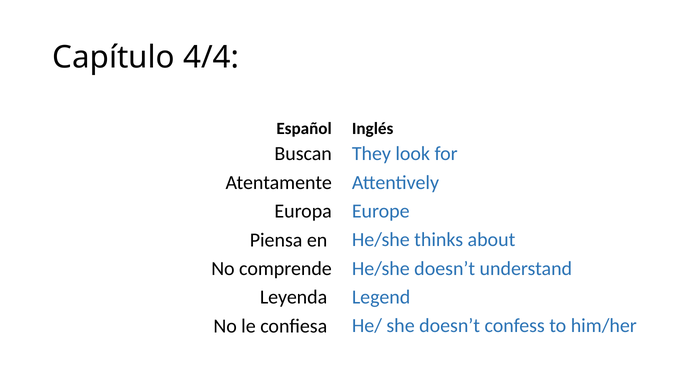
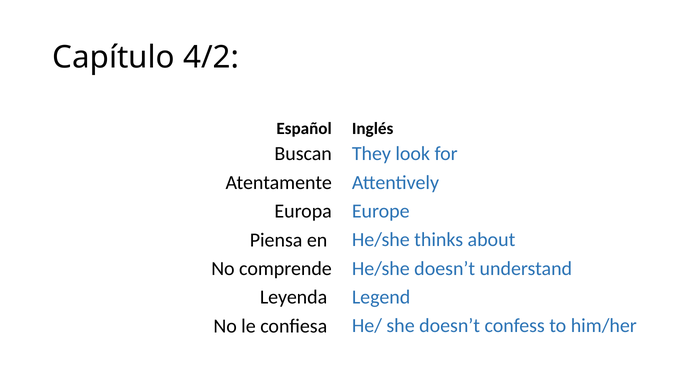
4/4: 4/4 -> 4/2
